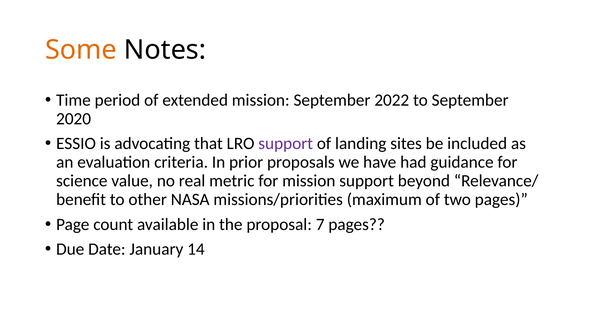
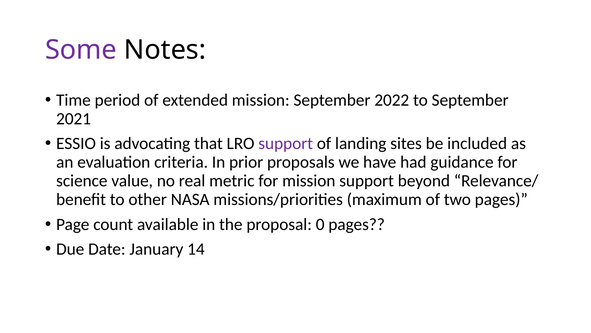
Some colour: orange -> purple
2020: 2020 -> 2021
7: 7 -> 0
